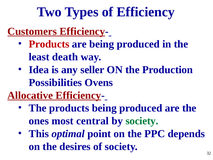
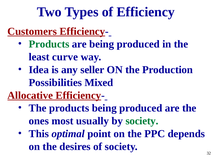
Products at (49, 44) colour: red -> green
death: death -> curve
Ovens: Ovens -> Mixed
central: central -> usually
